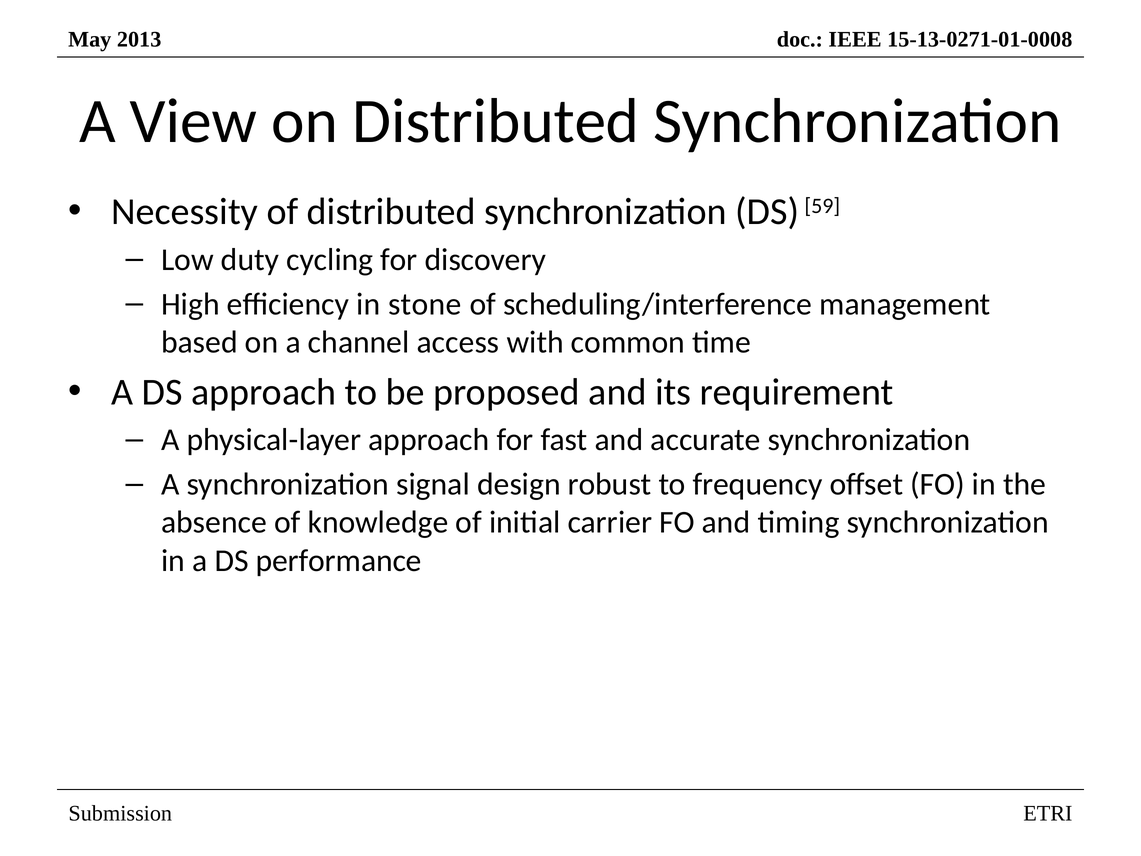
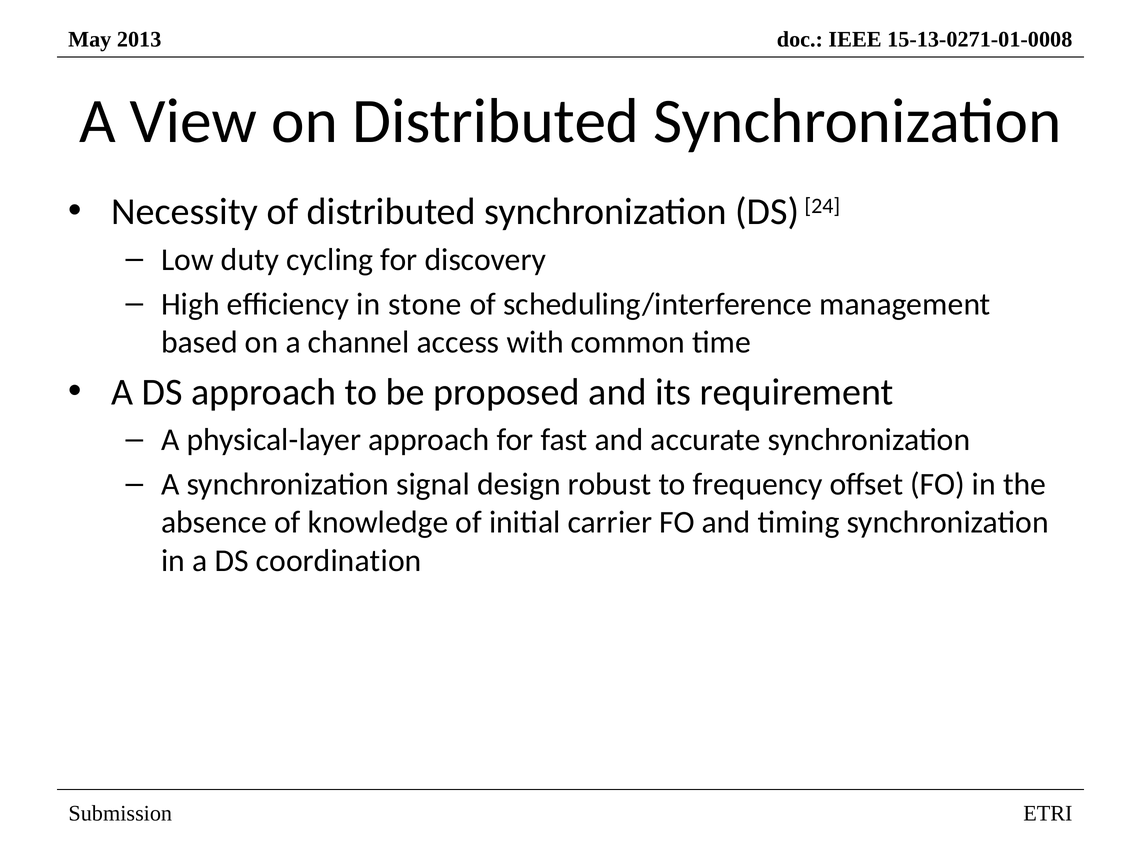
59: 59 -> 24
performance: performance -> coordination
